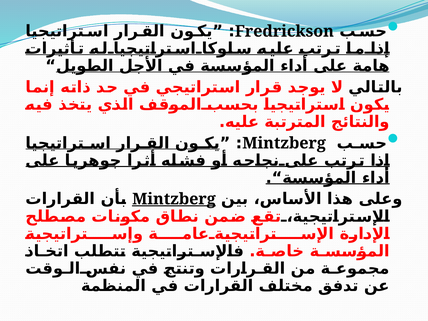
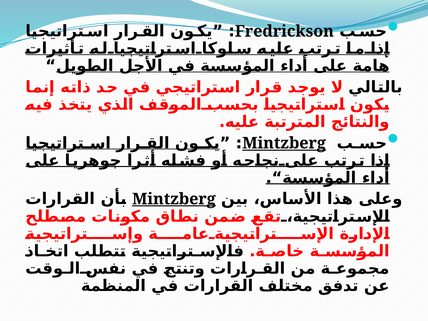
Mintzberg at (284, 143) underline: none -> present
